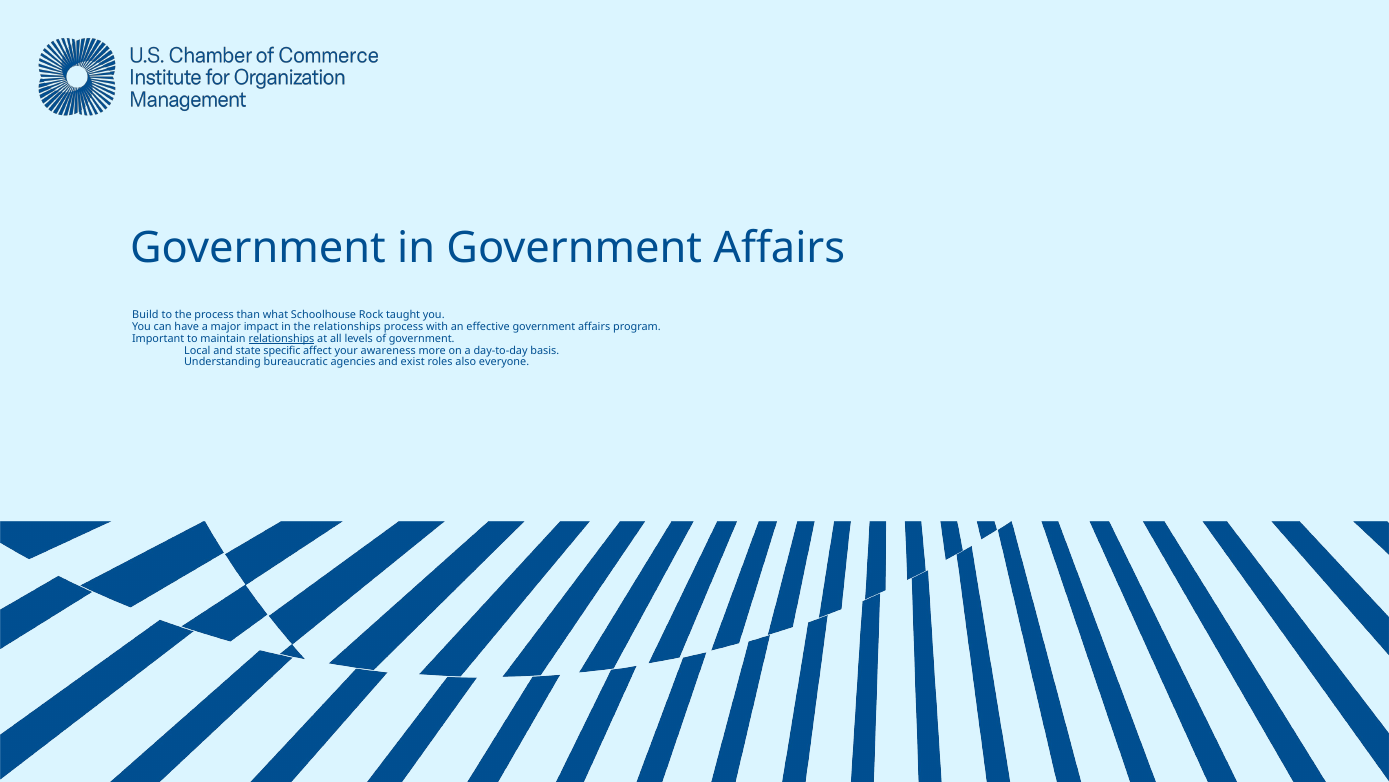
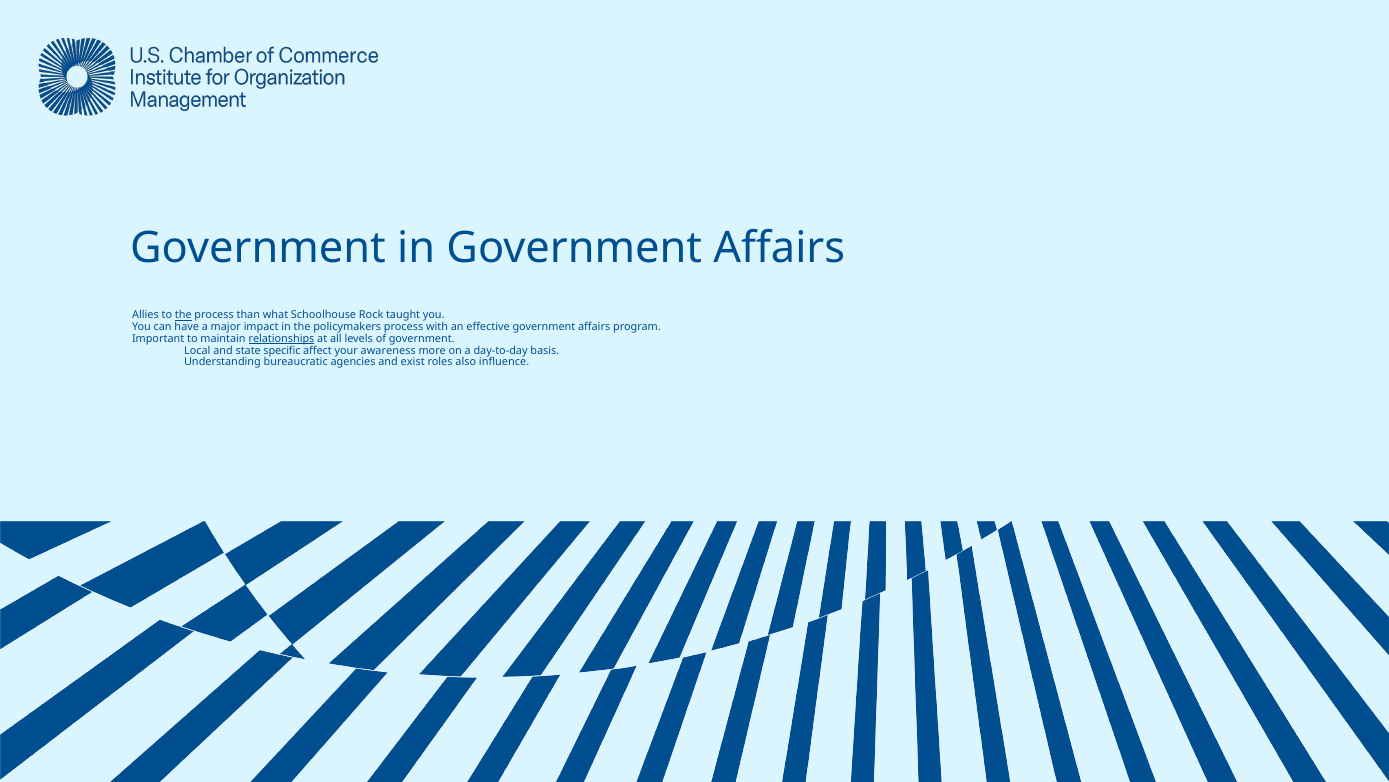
Build: Build -> Allies
the at (183, 315) underline: none -> present
the relationships: relationships -> policymakers
everyone: everyone -> influence
